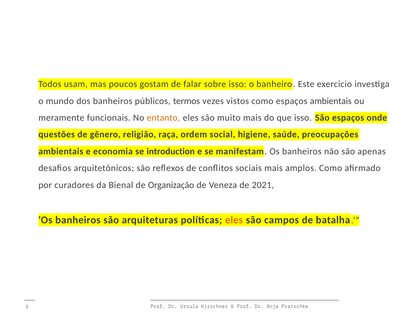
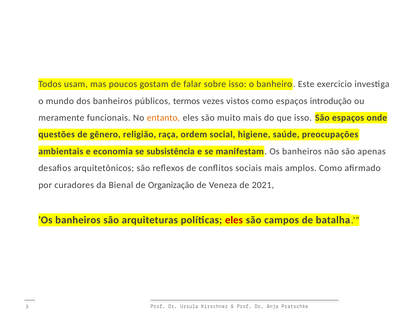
espaços ambientais: ambientais -> introdução
introduction: introduction -> subsistência
eles at (234, 220) colour: orange -> red
